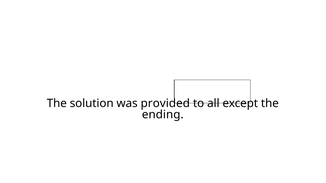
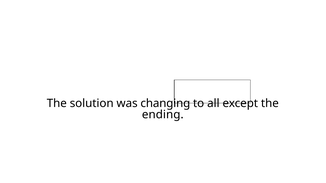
provided: provided -> changing
